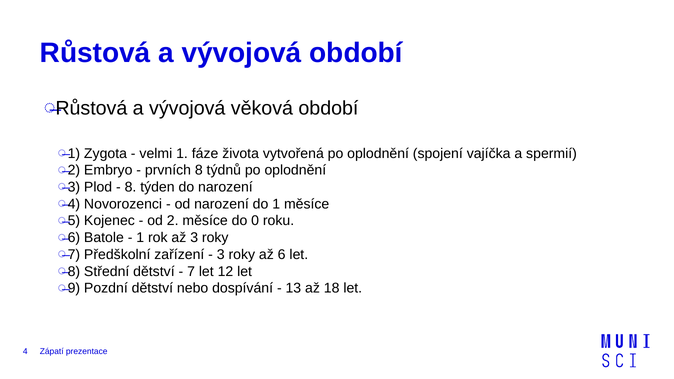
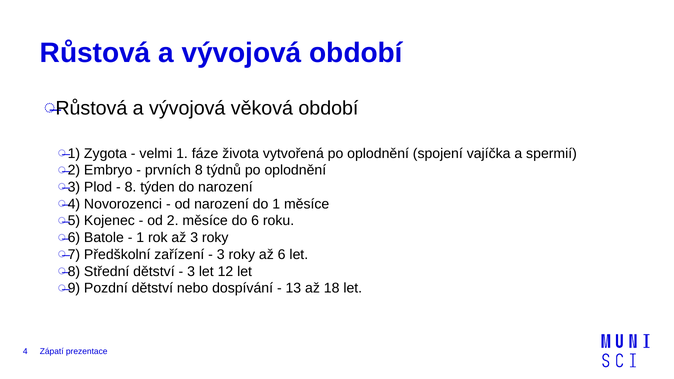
do 0: 0 -> 6
7 at (191, 271): 7 -> 3
